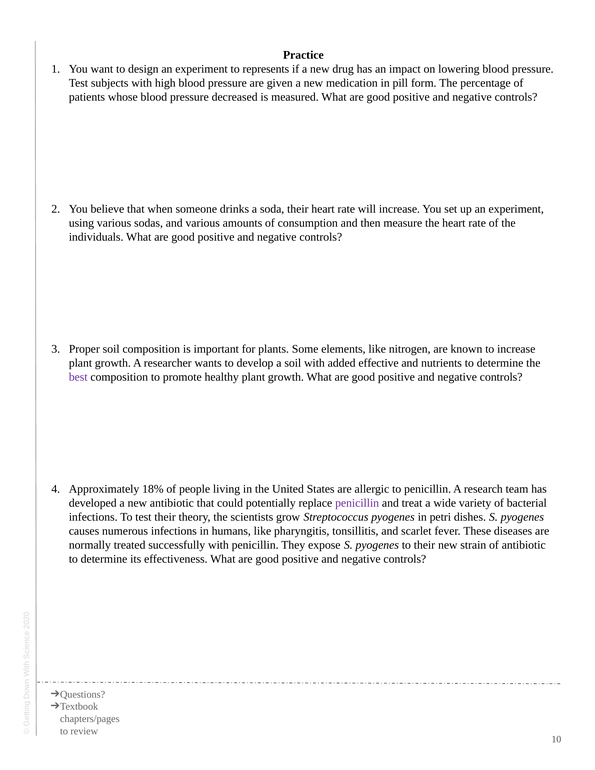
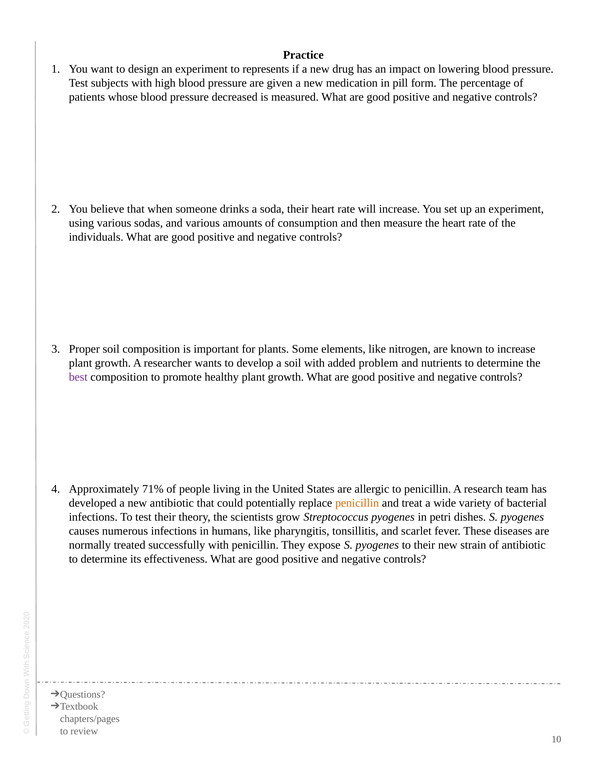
effective: effective -> problem
18%: 18% -> 71%
penicillin at (357, 503) colour: purple -> orange
